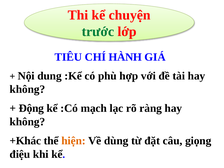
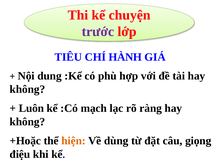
trước colour: green -> purple
Động: Động -> Luôn
+Khác: +Khác -> +Hoặc
